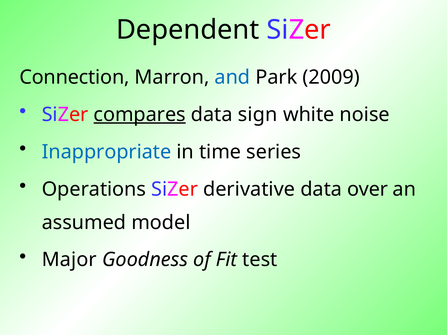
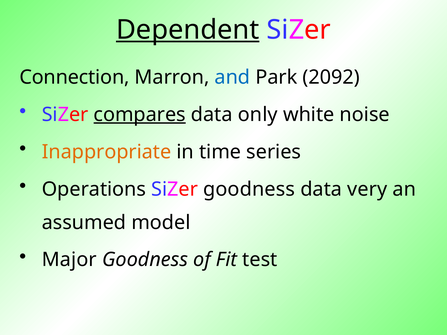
Dependent underline: none -> present
2009: 2009 -> 2092
sign: sign -> only
Inappropriate colour: blue -> orange
SiZer derivative: derivative -> goodness
over: over -> very
